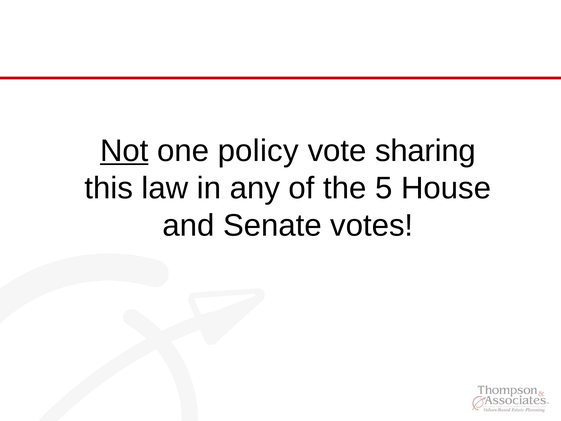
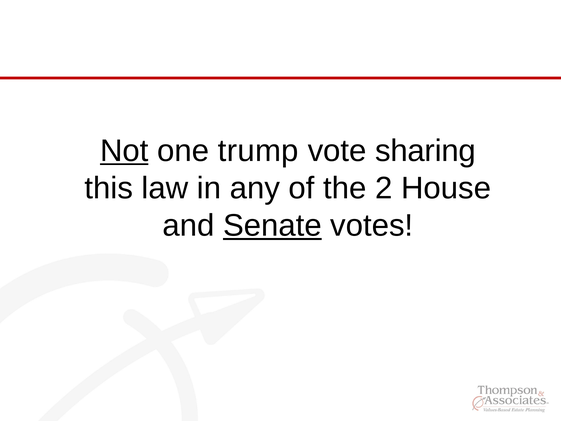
policy: policy -> trump
5: 5 -> 2
Senate underline: none -> present
